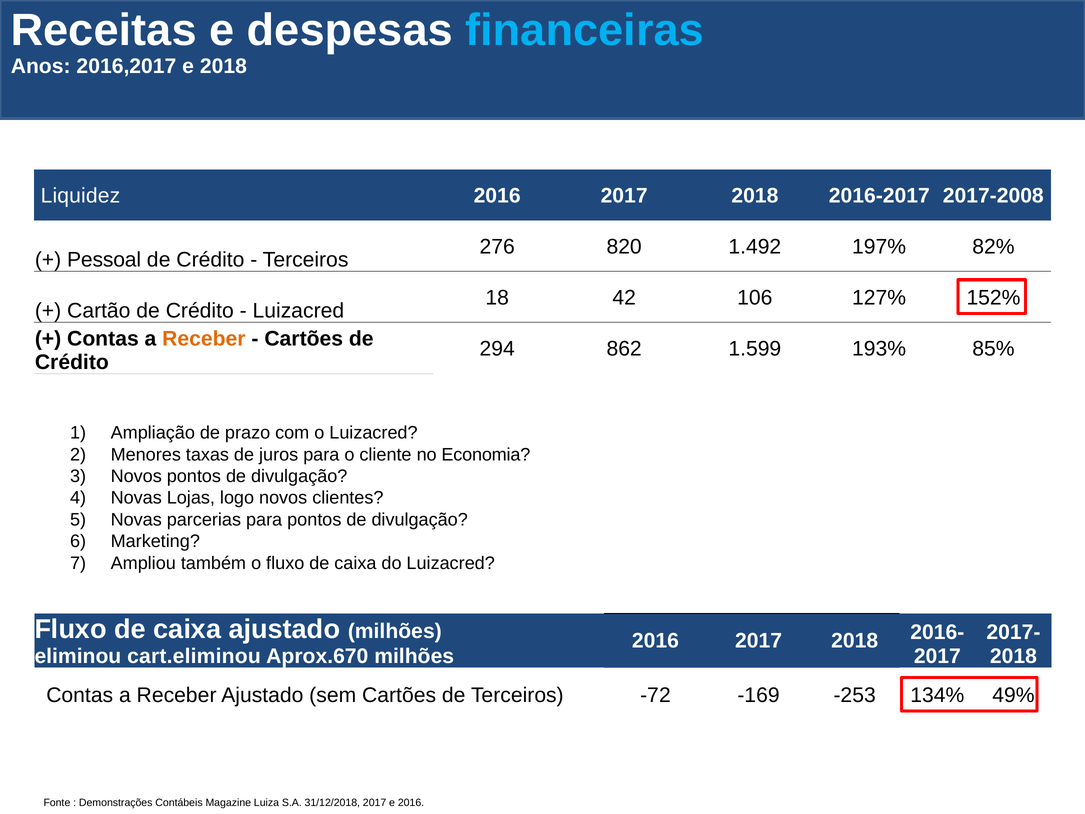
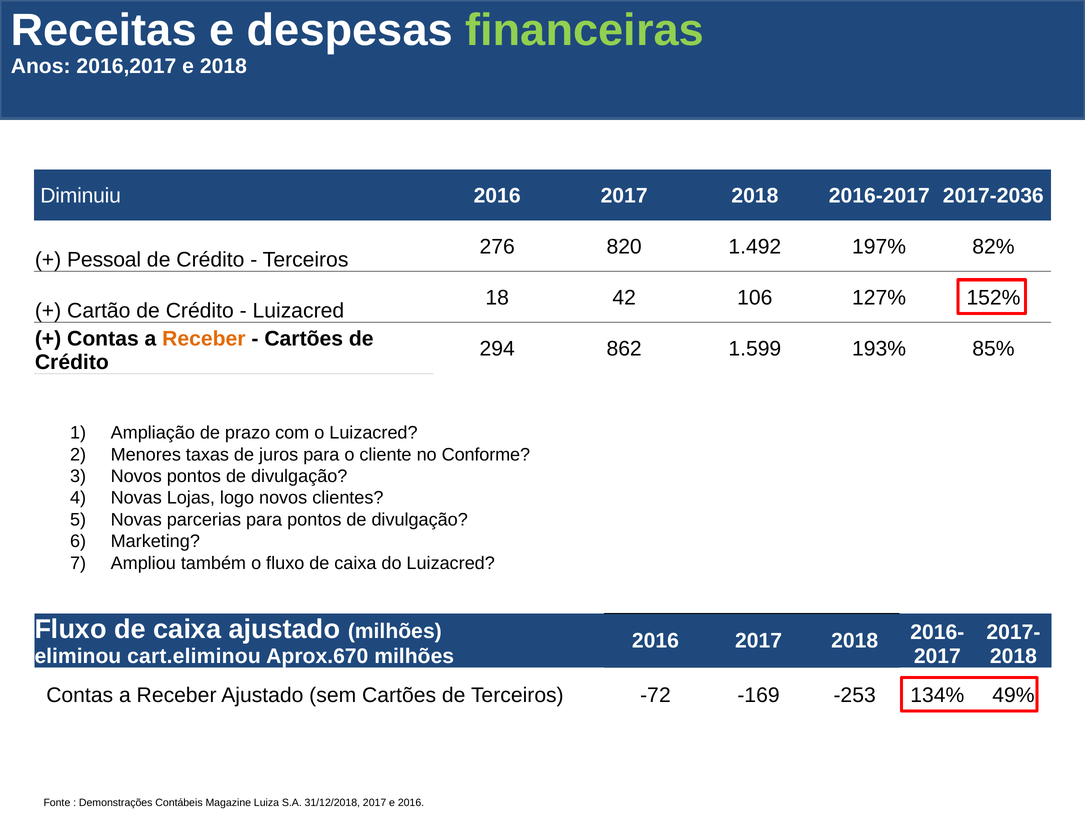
financeiras colour: light blue -> light green
Liquidez: Liquidez -> Diminuiu
2017-2008: 2017-2008 -> 2017-2036
Economia: Economia -> Conforme
